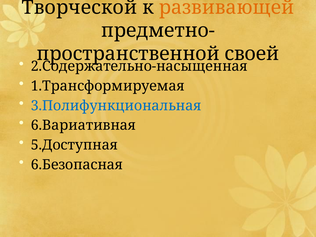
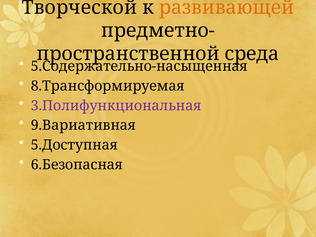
своей: своей -> среда
2.Содержательно-насыщенная: 2.Содержательно-насыщенная -> 5.Содержательно-насыщенная
1.Трансформируемая: 1.Трансформируемая -> 8.Трансформируемая
3.Полифункциональная colour: blue -> purple
6.Вариативная: 6.Вариативная -> 9.Вариативная
